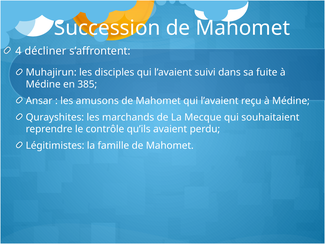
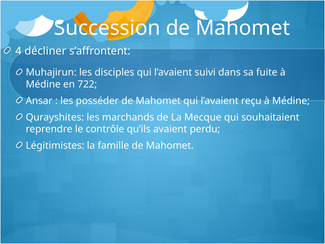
385: 385 -> 722
amusons: amusons -> posséder
